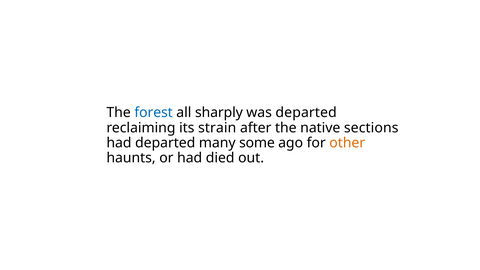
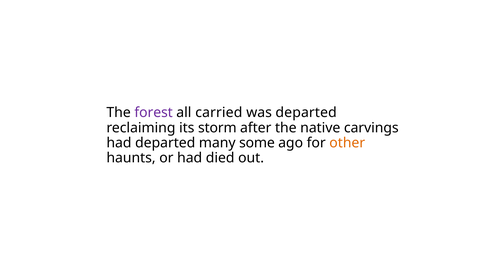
forest colour: blue -> purple
sharply: sharply -> carried
strain: strain -> storm
sections: sections -> carvings
